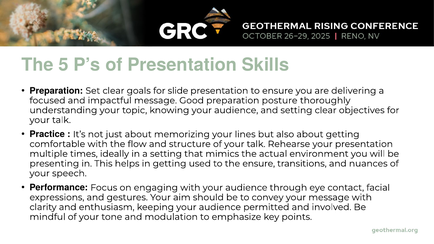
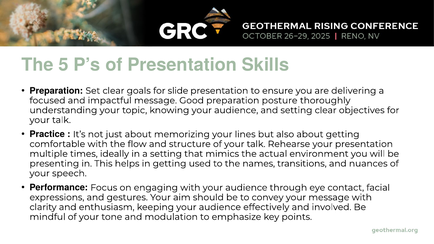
the ensure: ensure -> names
permitted: permitted -> effectively
